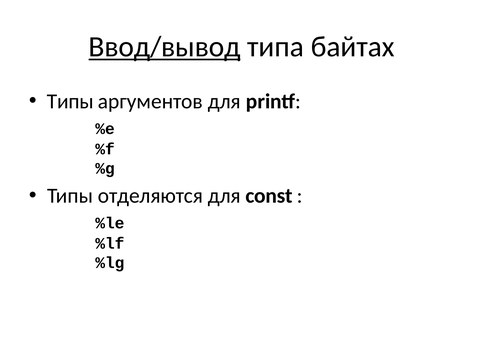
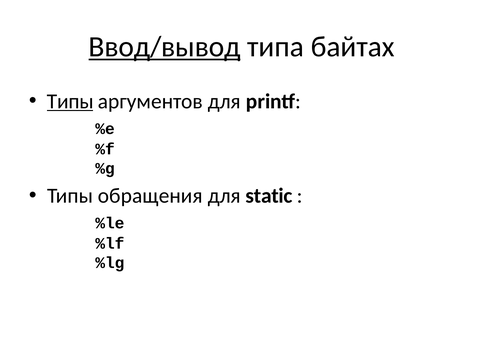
Типы at (70, 101) underline: none -> present
отделяются: отделяются -> обращения
const: const -> static
